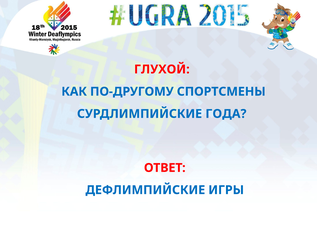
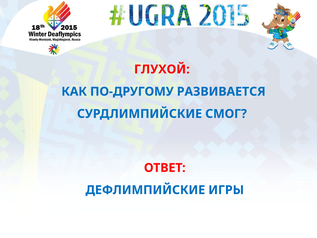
СПОРТСМЕНЫ: СПОРТСМЕНЫ -> РАЗВИВАЕТСЯ
ГОДА: ГОДА -> СМОГ
